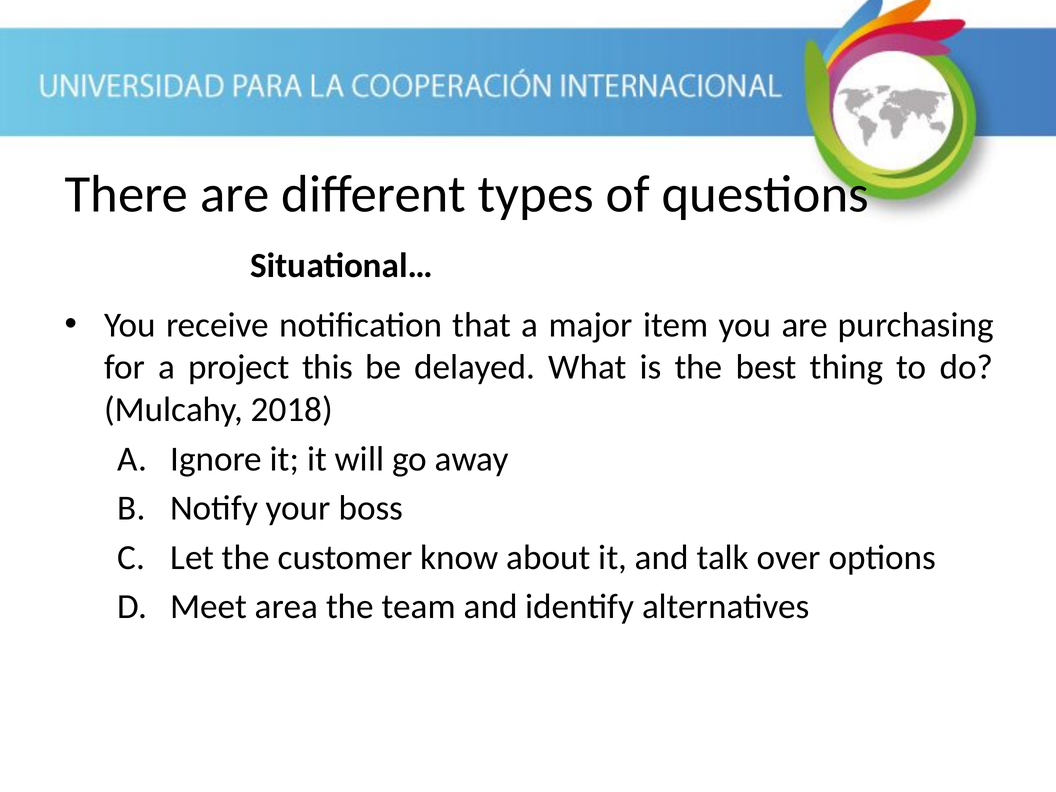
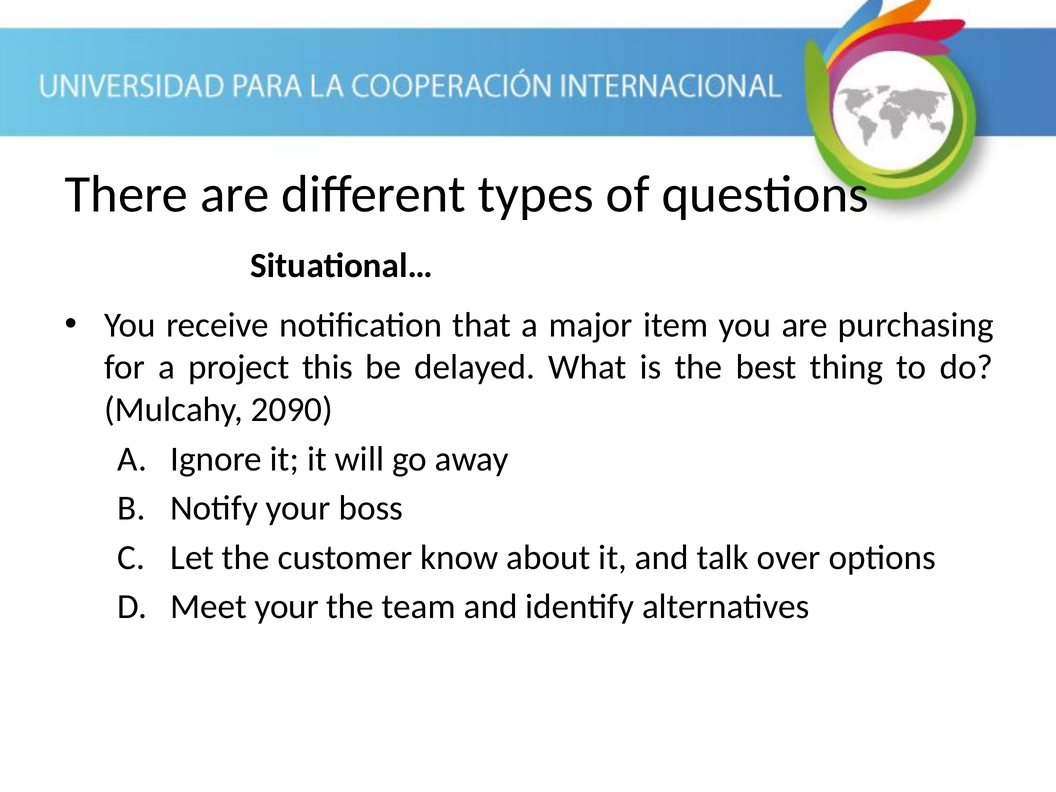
2018: 2018 -> 2090
Meet area: area -> your
